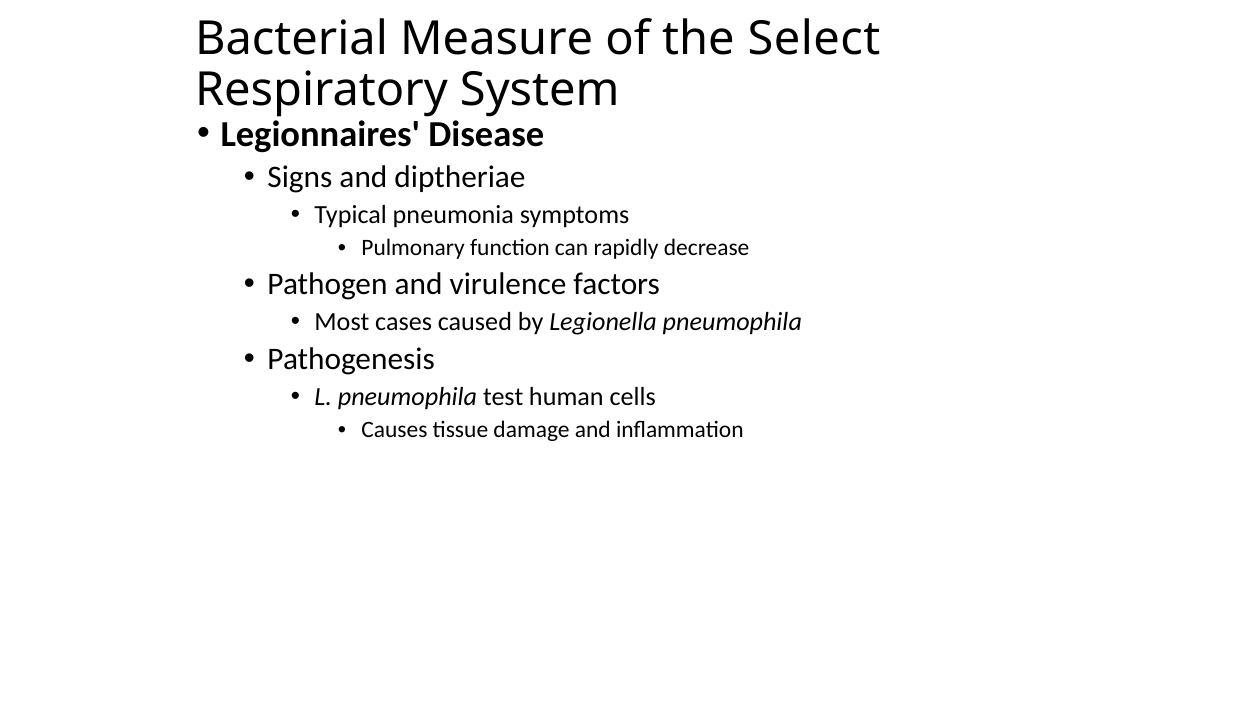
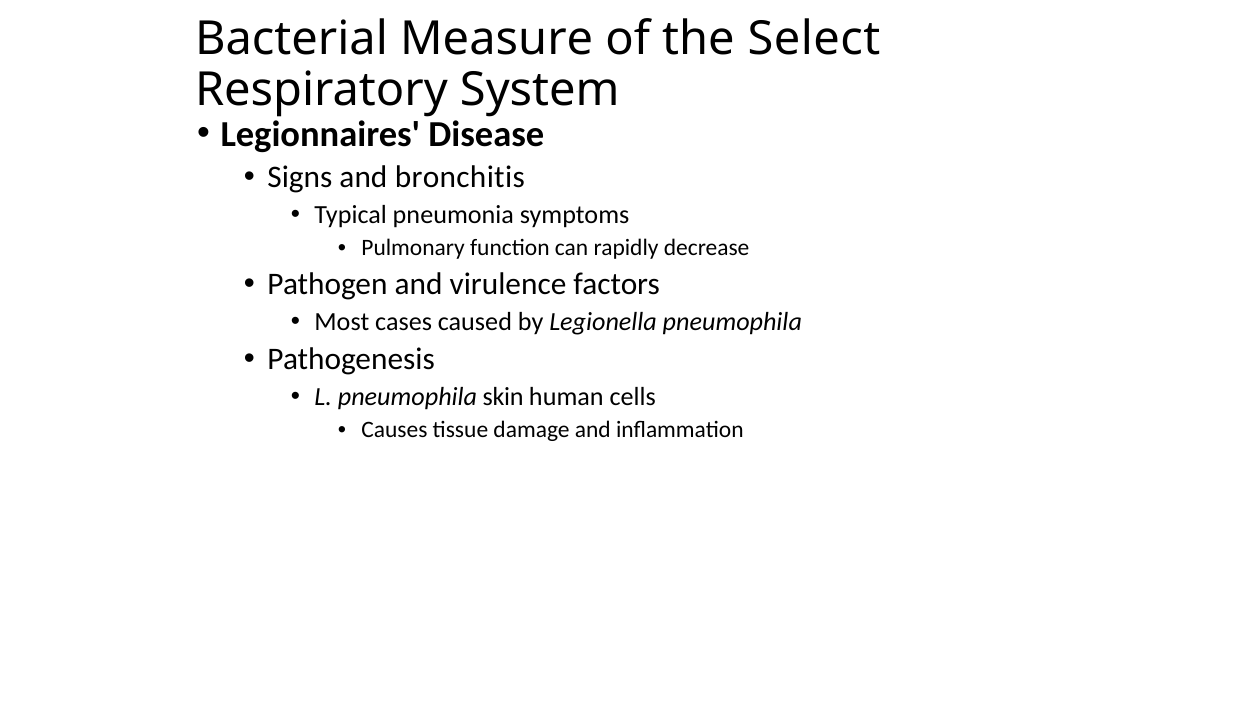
diptheriae: diptheriae -> bronchitis
test: test -> skin
